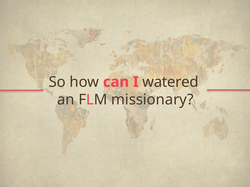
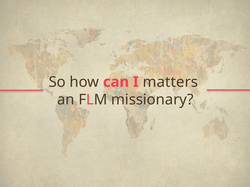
watered: watered -> matters
